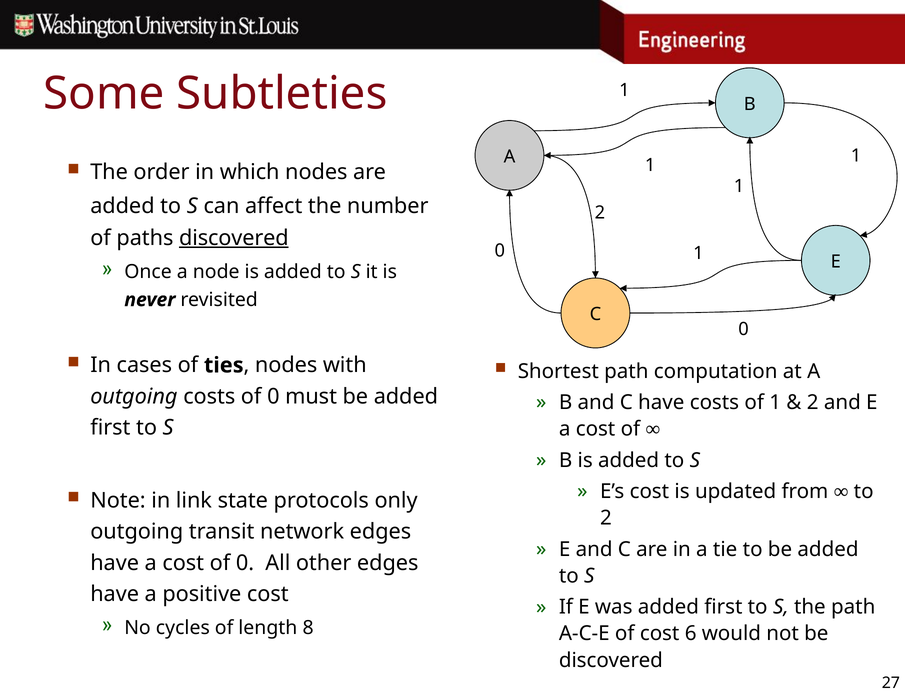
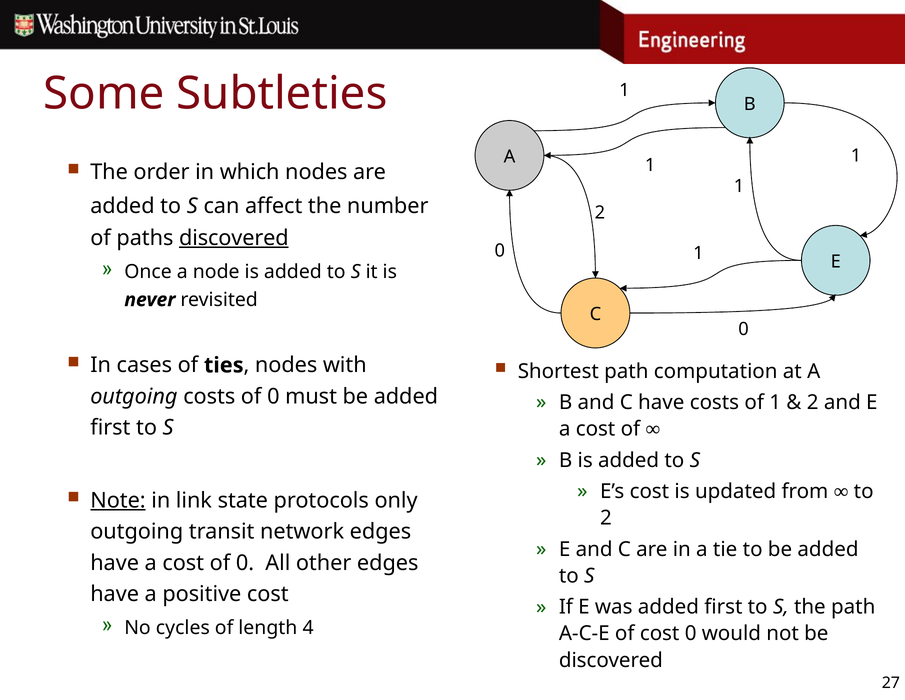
Note underline: none -> present
8: 8 -> 4
cost 6: 6 -> 0
